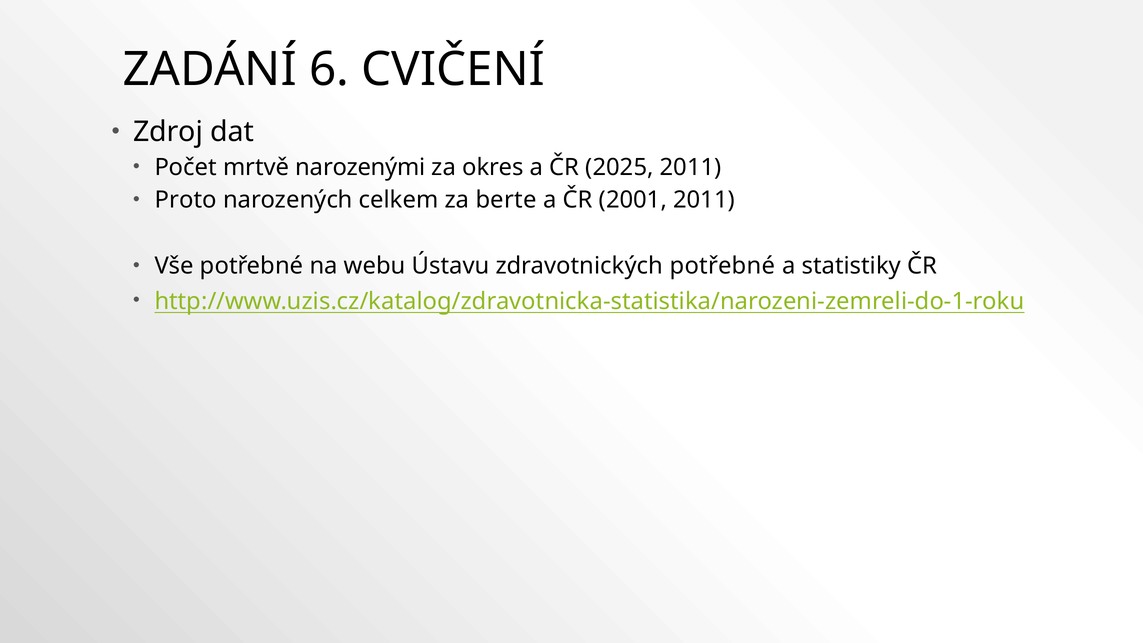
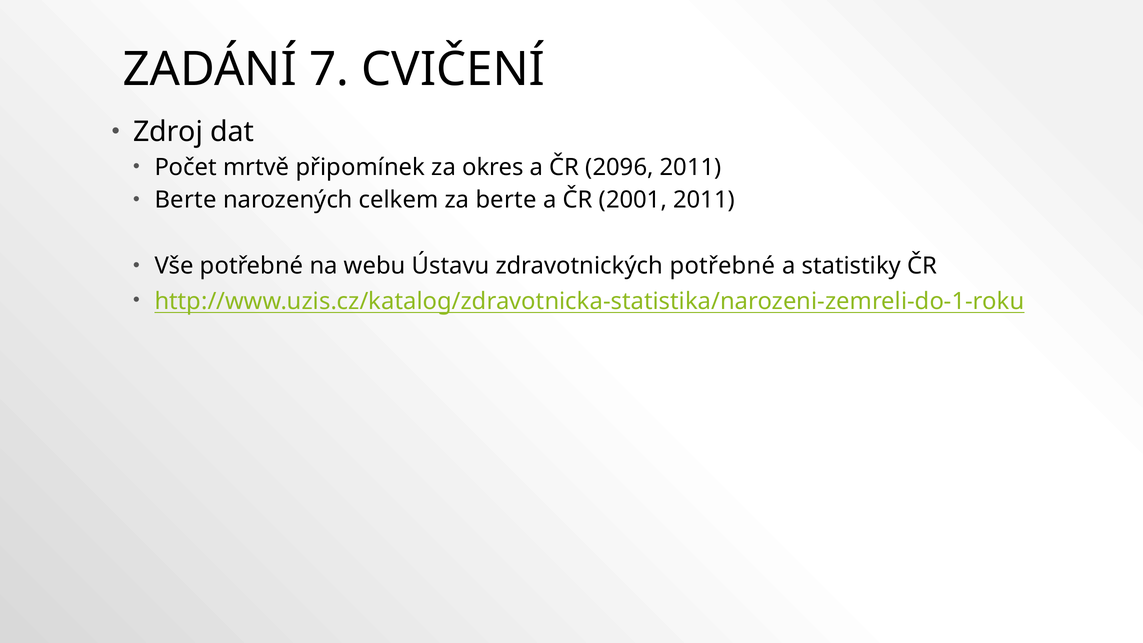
6: 6 -> 7
narozenými: narozenými -> připomínek
2025: 2025 -> 2096
Proto at (186, 200): Proto -> Berte
